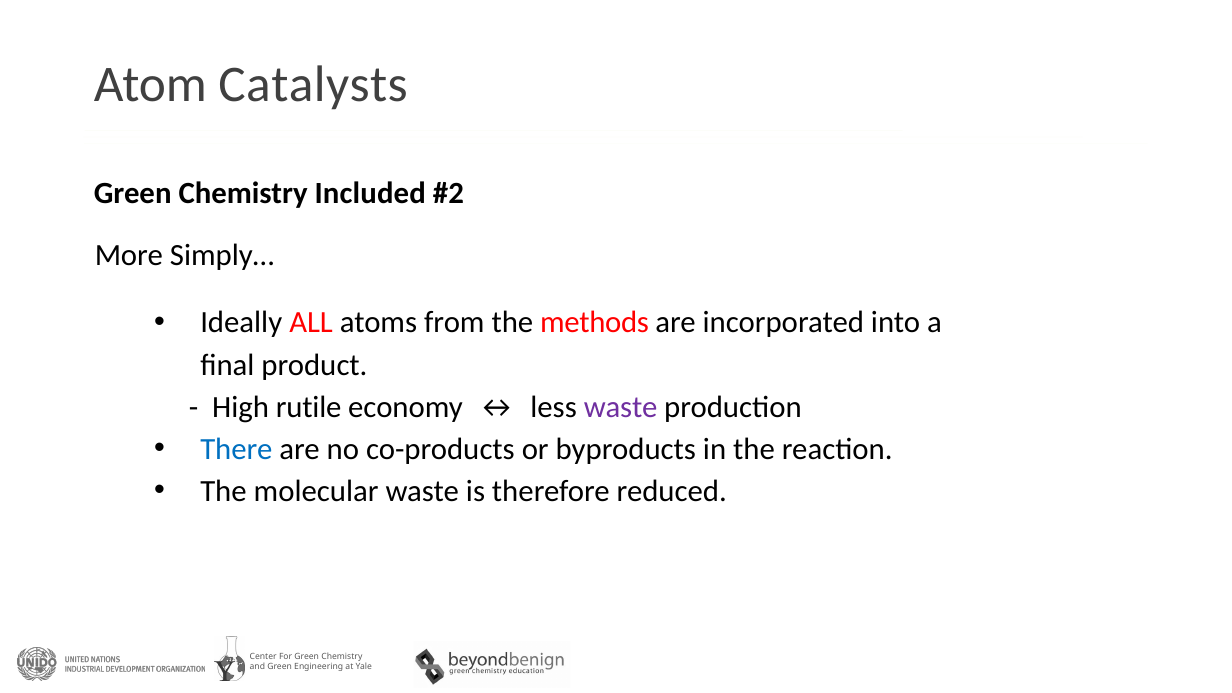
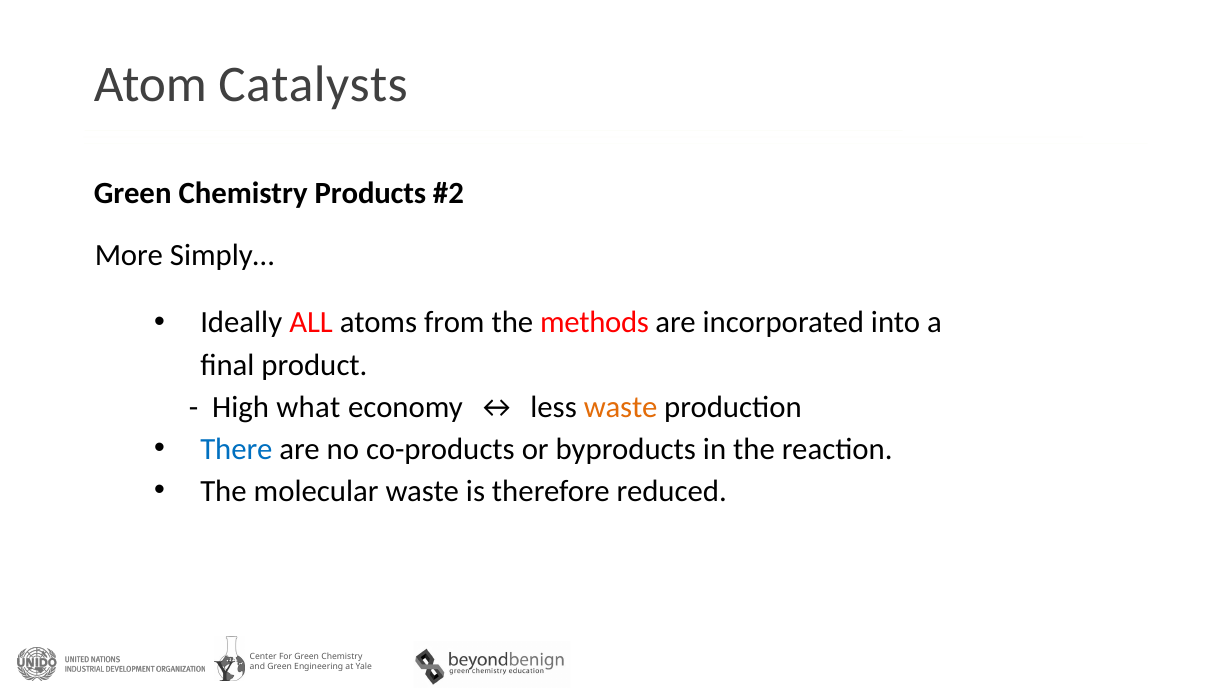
Included: Included -> Products
rutile: rutile -> what
waste at (621, 407) colour: purple -> orange
